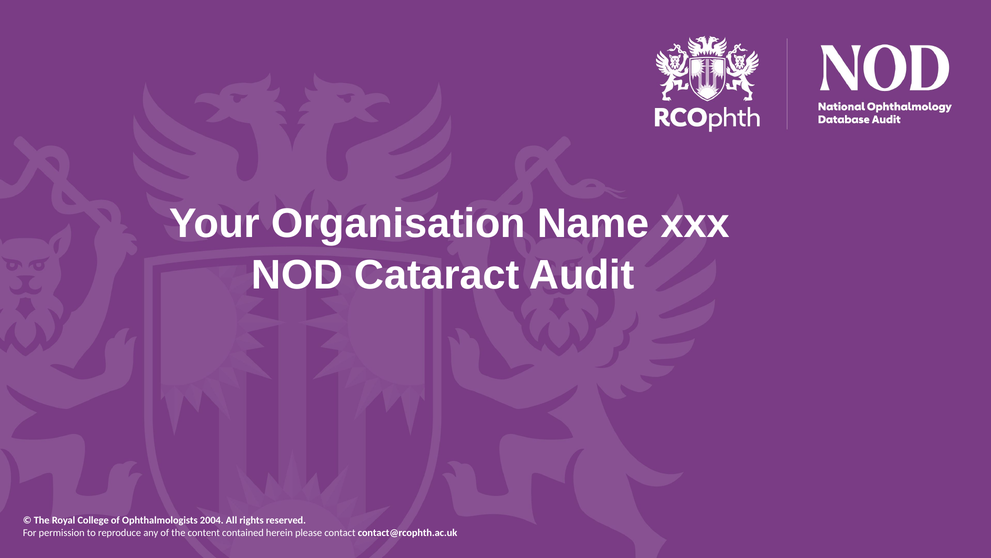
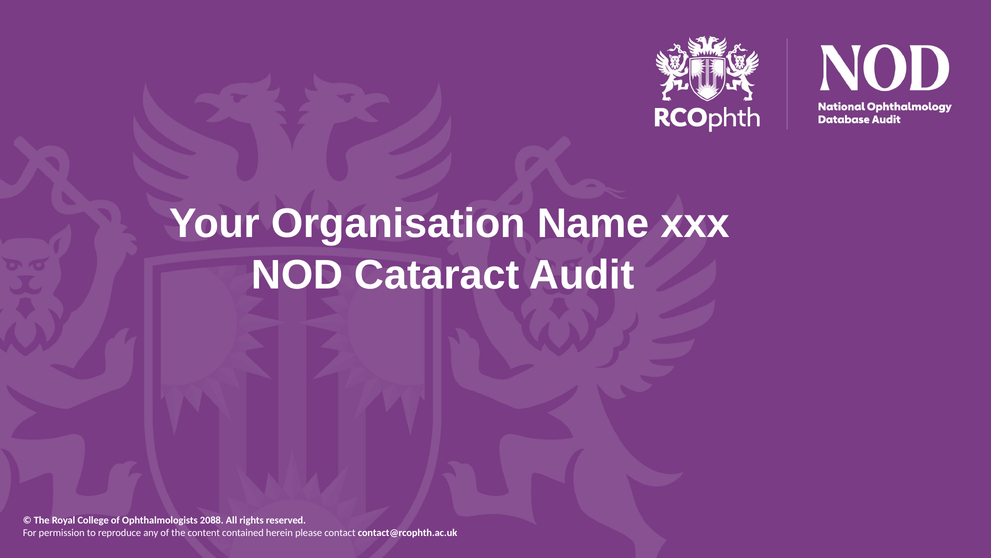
2004: 2004 -> 2088
